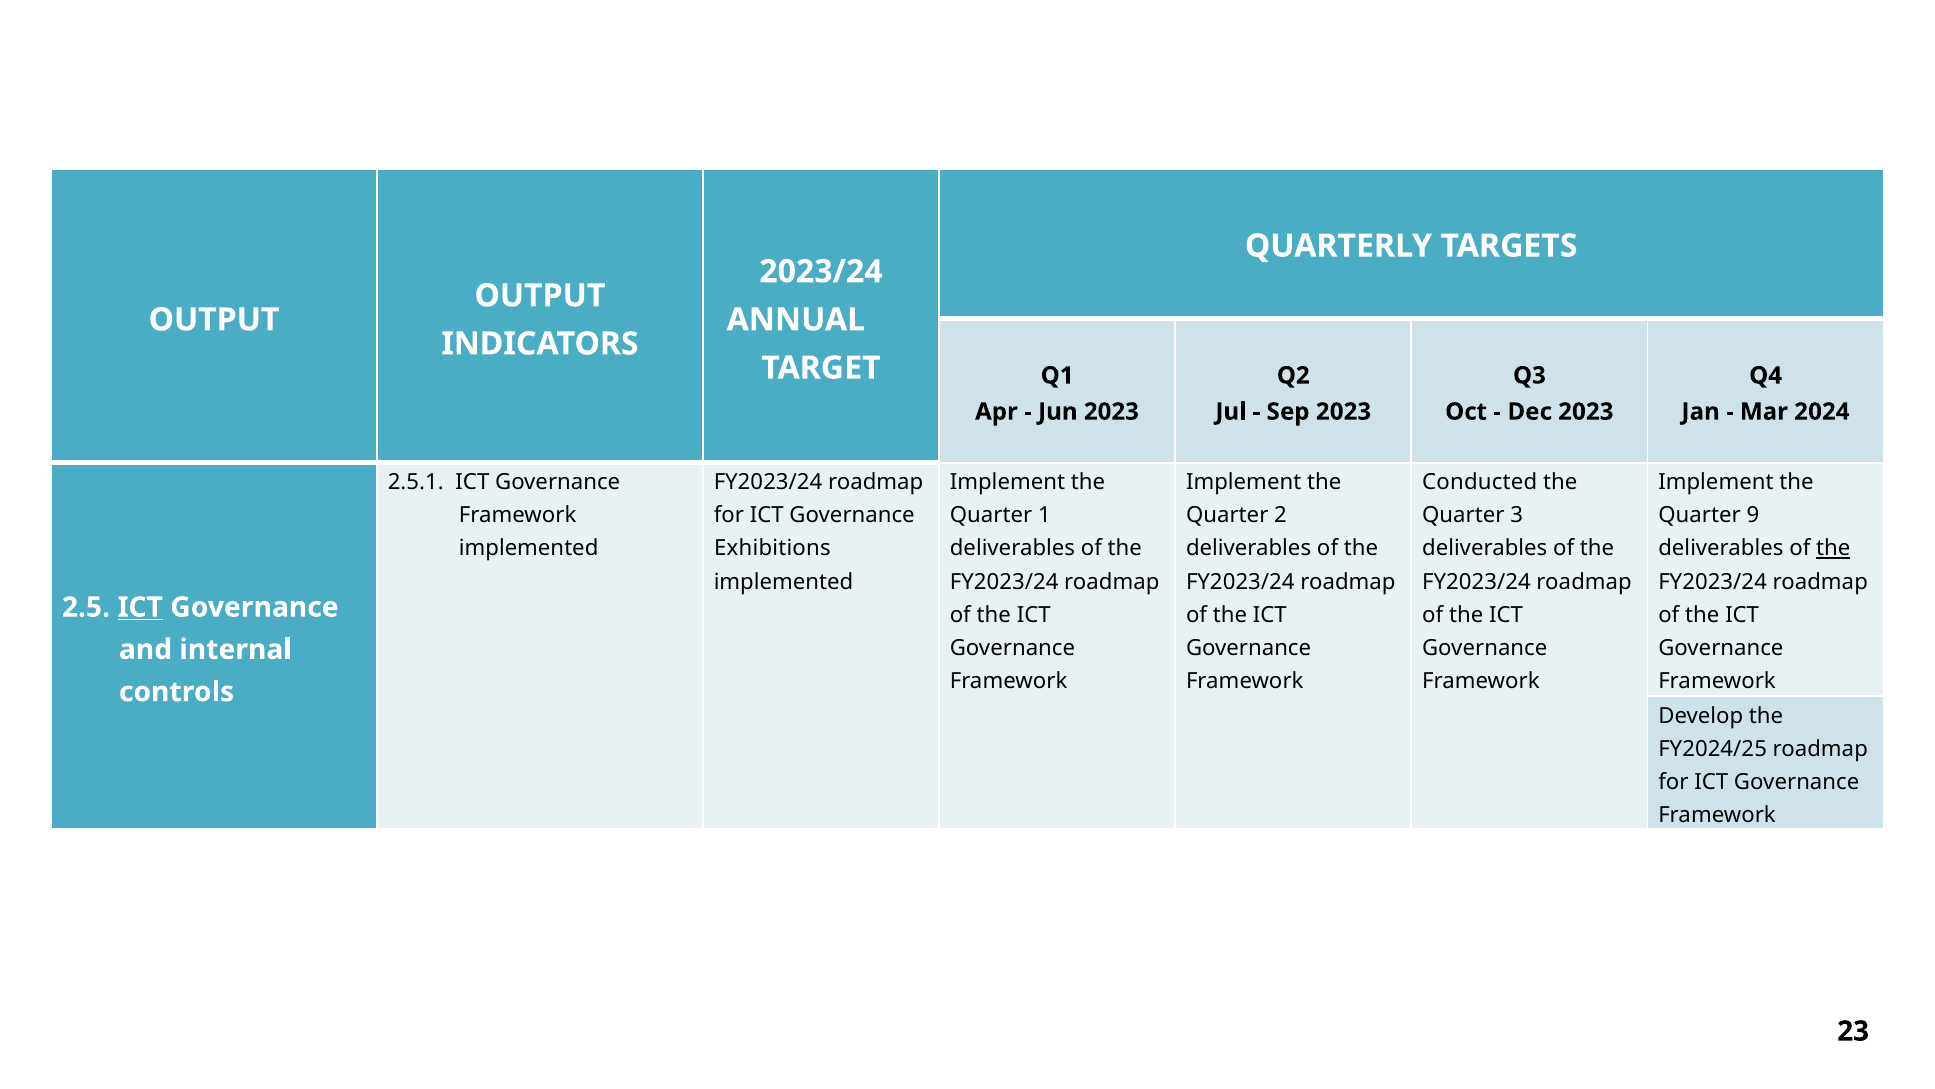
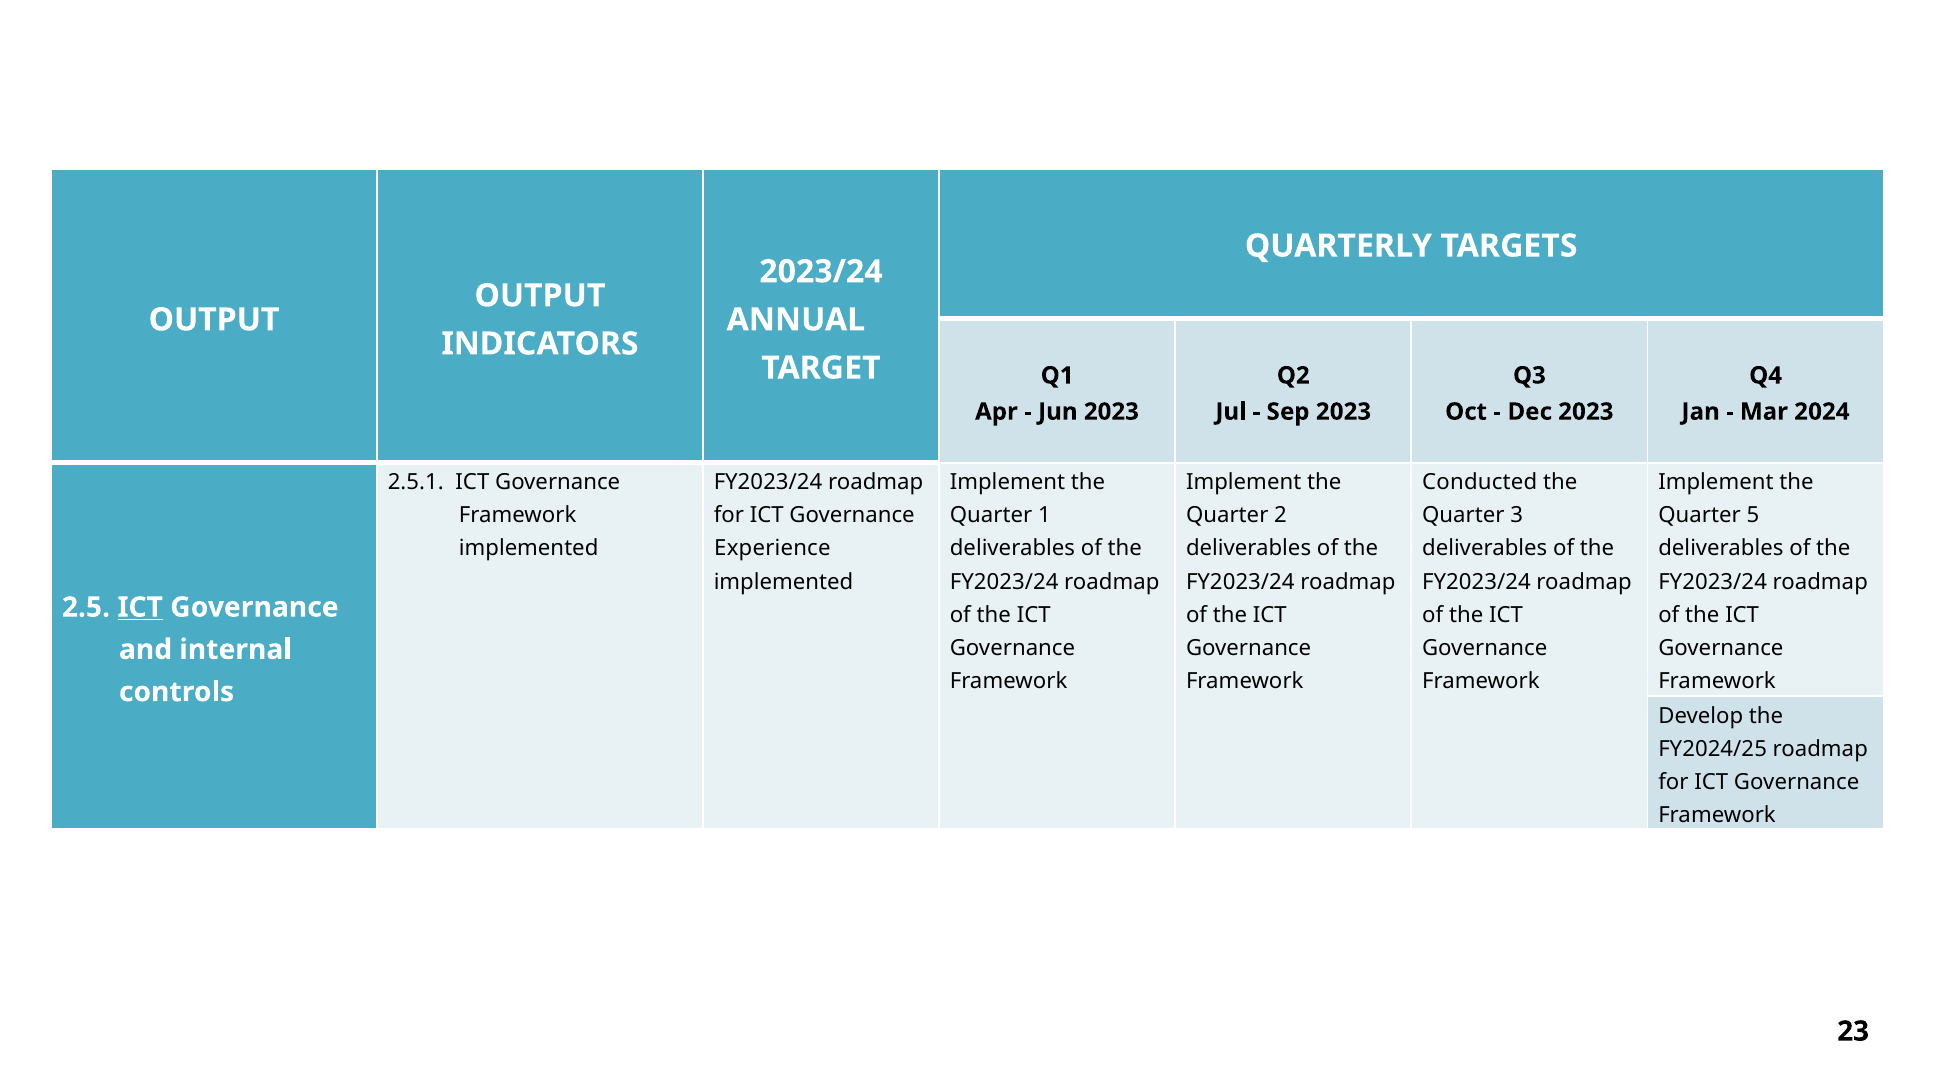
9: 9 -> 5
Exhibitions: Exhibitions -> Experience
the at (1833, 548) underline: present -> none
